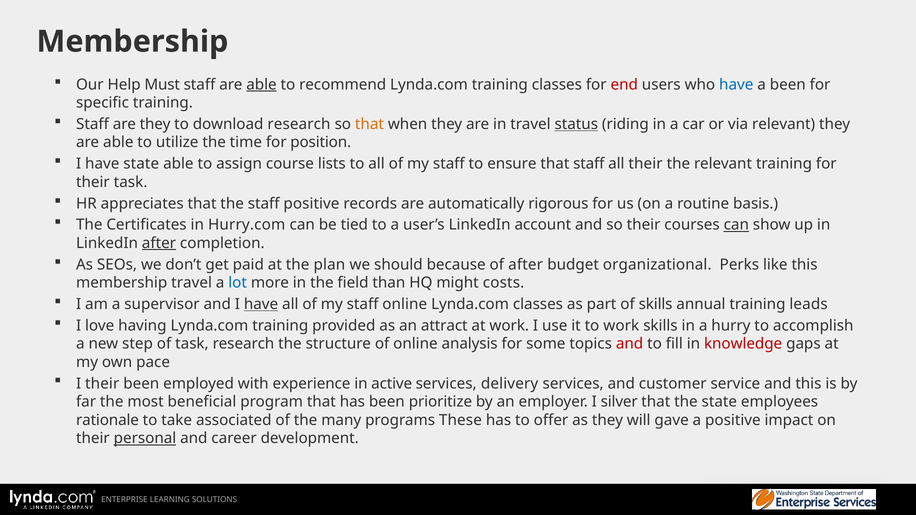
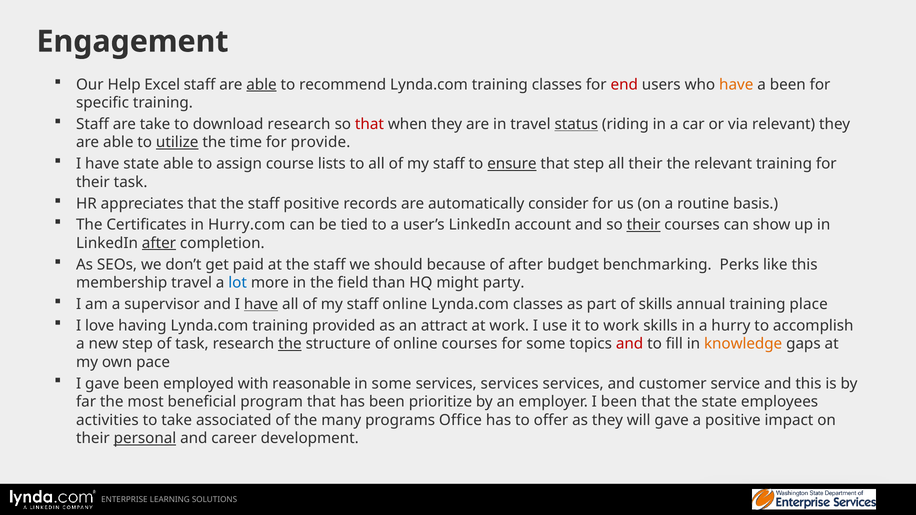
Membership at (132, 42): Membership -> Engagement
Must: Must -> Excel
have at (736, 85) colour: blue -> orange
are they: they -> take
that at (369, 124) colour: orange -> red
utilize underline: none -> present
position: position -> provide
ensure underline: none -> present
that staff: staff -> step
rigorous: rigorous -> consider
their at (644, 225) underline: none -> present
can at (736, 225) underline: present -> none
at the plan: plan -> staff
organizational: organizational -> benchmarking
costs: costs -> party
leads: leads -> place
the at (290, 344) underline: none -> present
online analysis: analysis -> courses
knowledge colour: red -> orange
I their: their -> gave
experience: experience -> reasonable
in active: active -> some
delivery at (510, 384): delivery -> services
I silver: silver -> been
rationale: rationale -> activities
These: These -> Office
